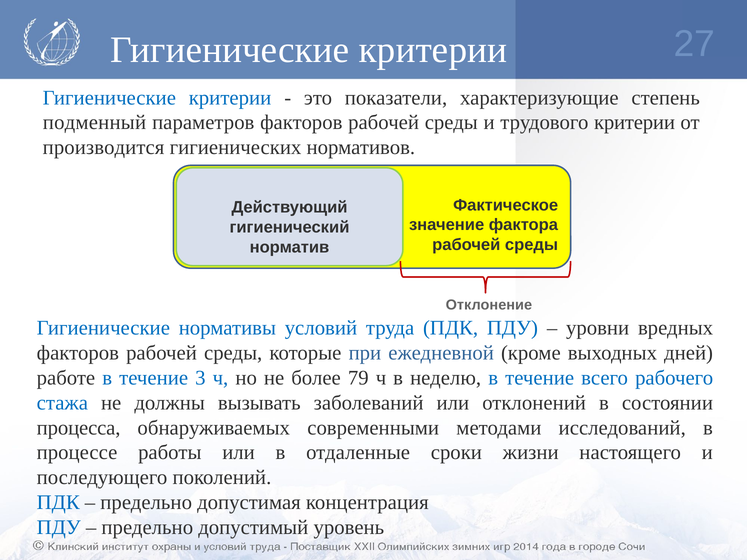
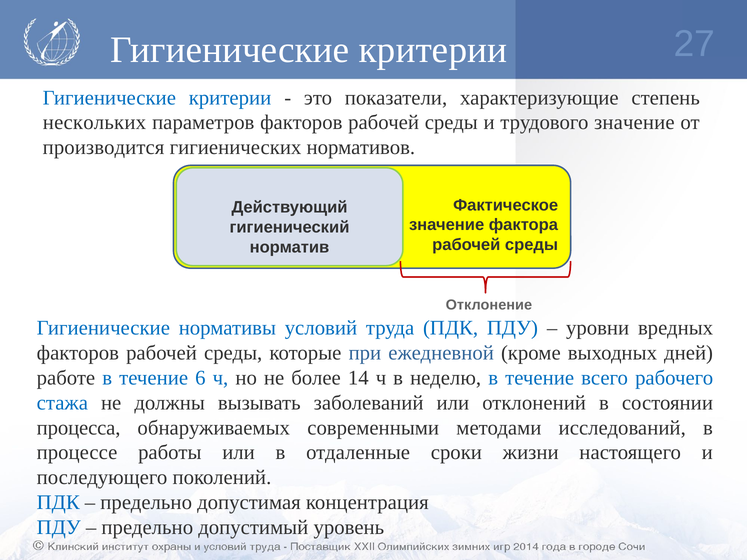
подменный: подменный -> нескольких
трудового критерии: критерии -> значение
3: 3 -> 6
79: 79 -> 14
